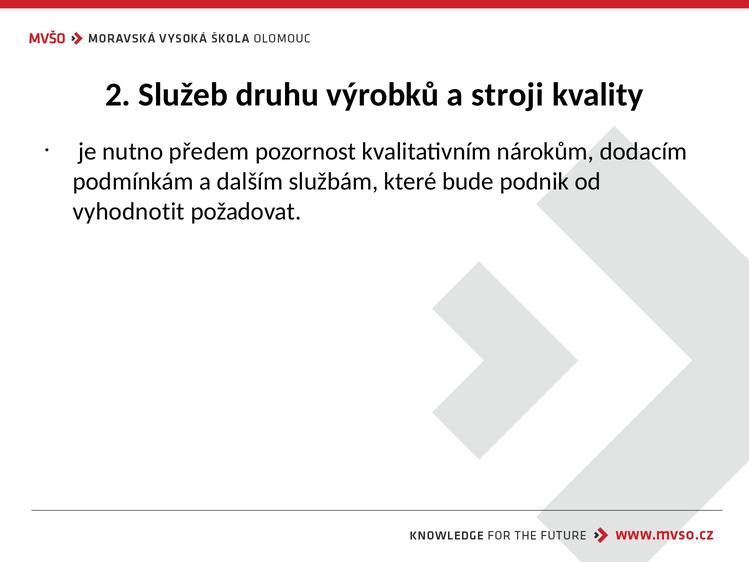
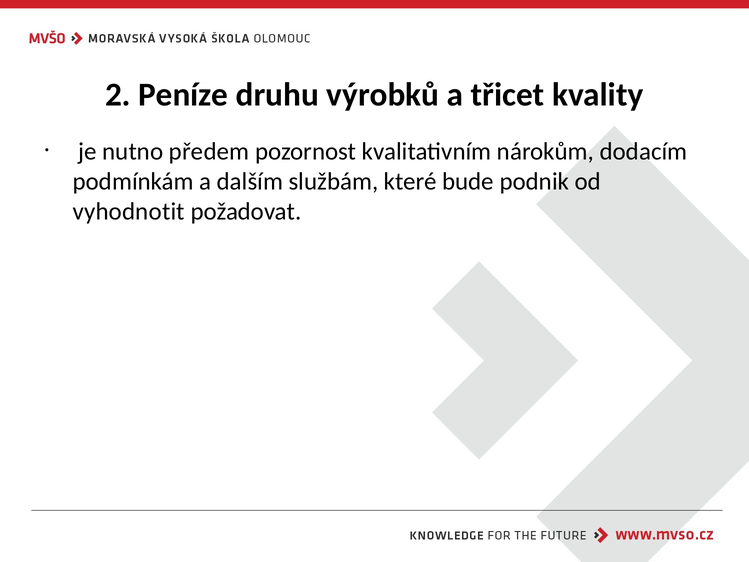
Služeb: Služeb -> Peníze
stroji: stroji -> třicet
